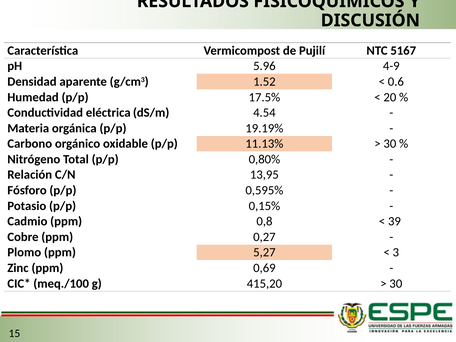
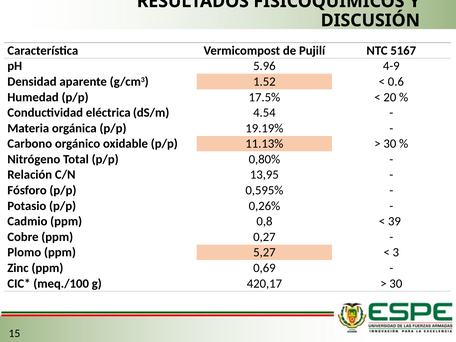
0,15%: 0,15% -> 0,26%
415,20: 415,20 -> 420,17
